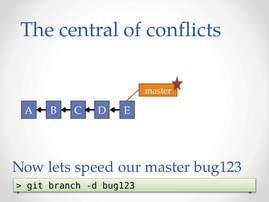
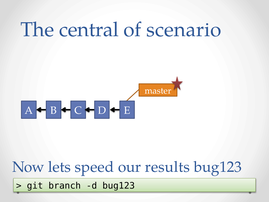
conflicts: conflicts -> scenario
our master: master -> results
